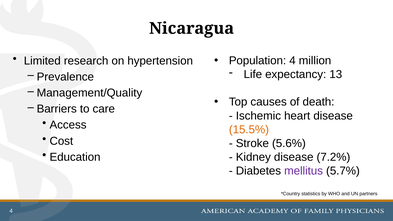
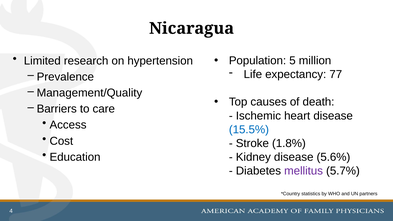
Population 4: 4 -> 5
13: 13 -> 77
15.5% colour: orange -> blue
5.6%: 5.6% -> 1.8%
7.2%: 7.2% -> 5.6%
